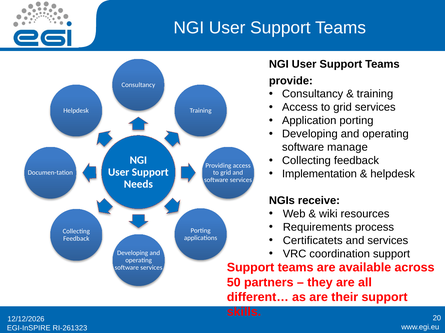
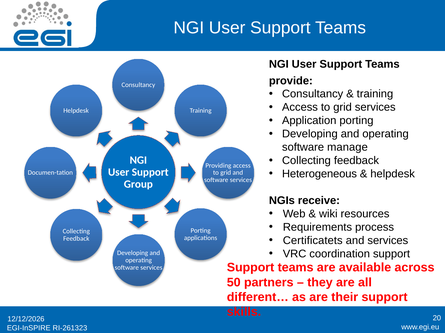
Implementation: Implementation -> Heterogeneous
Needs: Needs -> Group
